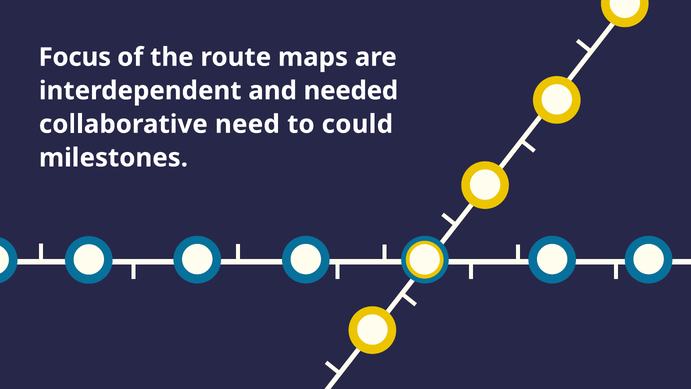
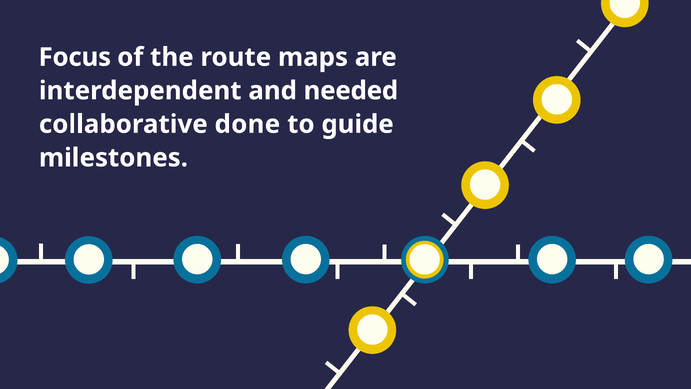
need: need -> done
could: could -> guide
